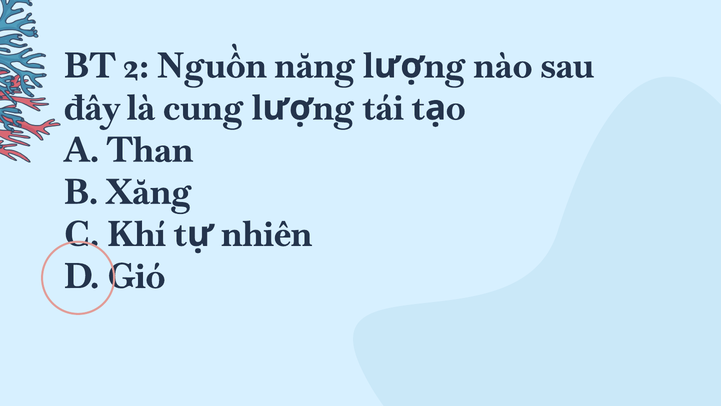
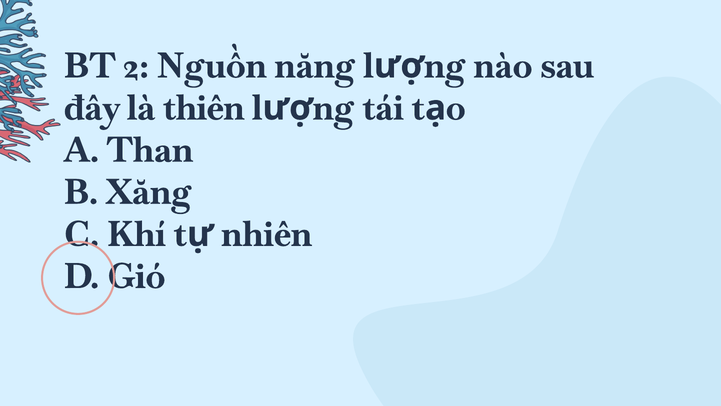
cung: cung -> thiên
